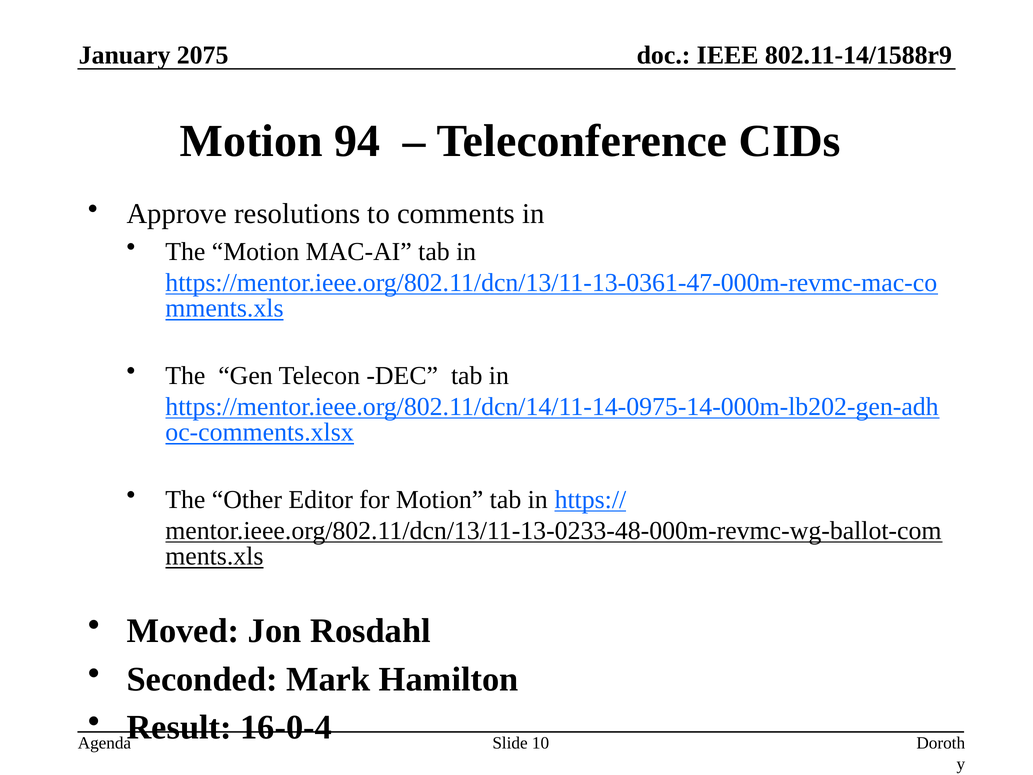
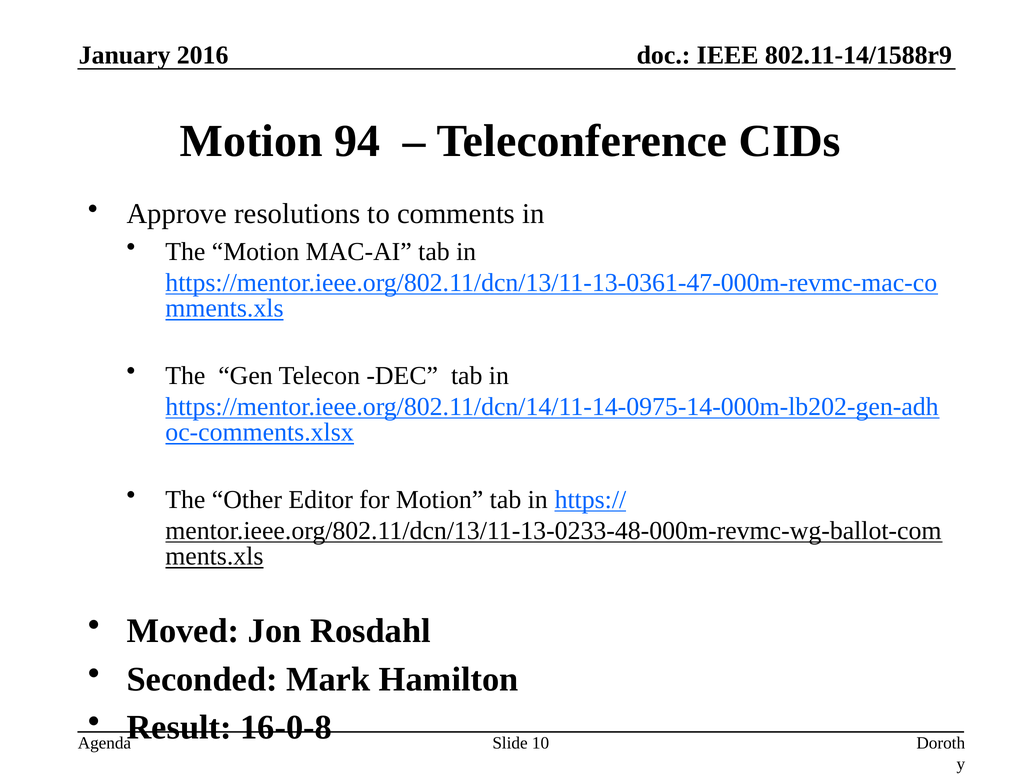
2075: 2075 -> 2016
16-0-4: 16-0-4 -> 16-0-8
